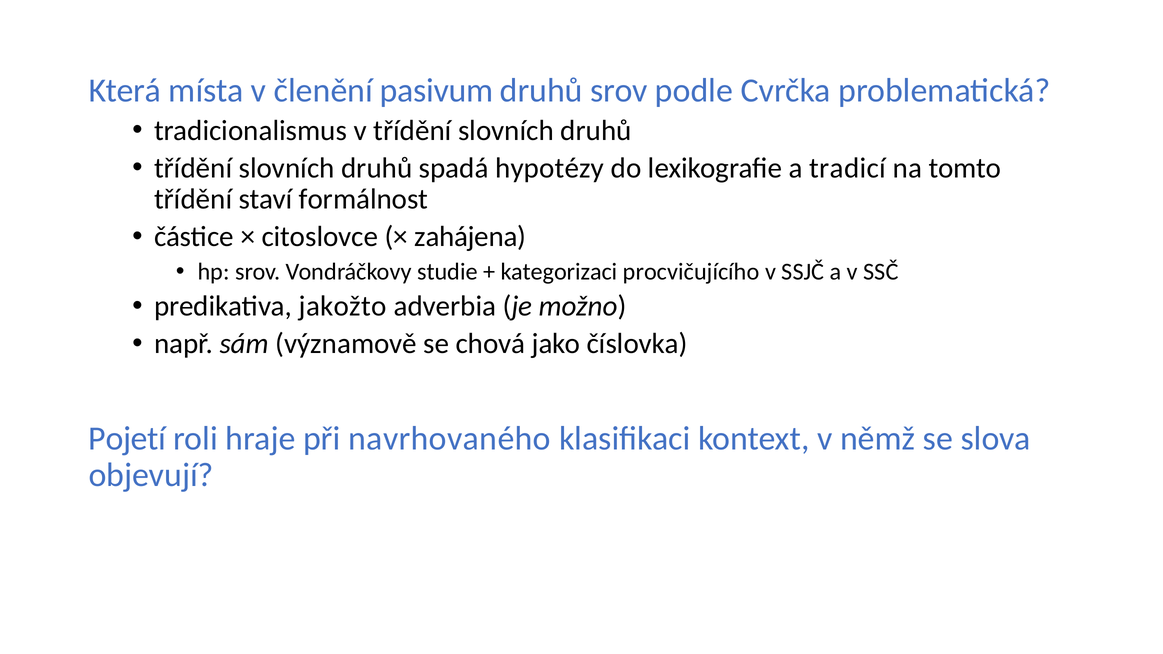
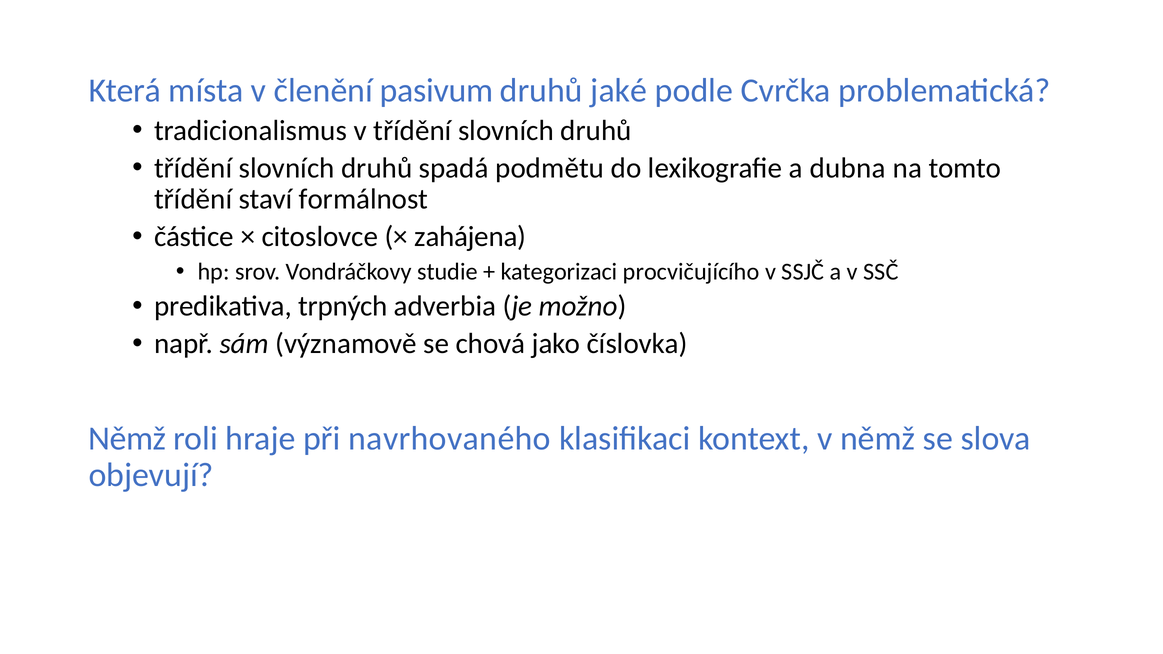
druhů srov: srov -> jaké
hypotézy: hypotézy -> podmětu
tradicí: tradicí -> dubna
jakožto: jakožto -> trpných
Pojetí at (127, 439): Pojetí -> Němž
